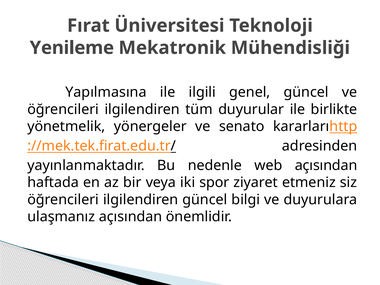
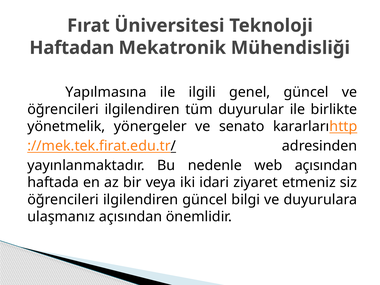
Yenileme: Yenileme -> Haftadan
spor: spor -> idari
